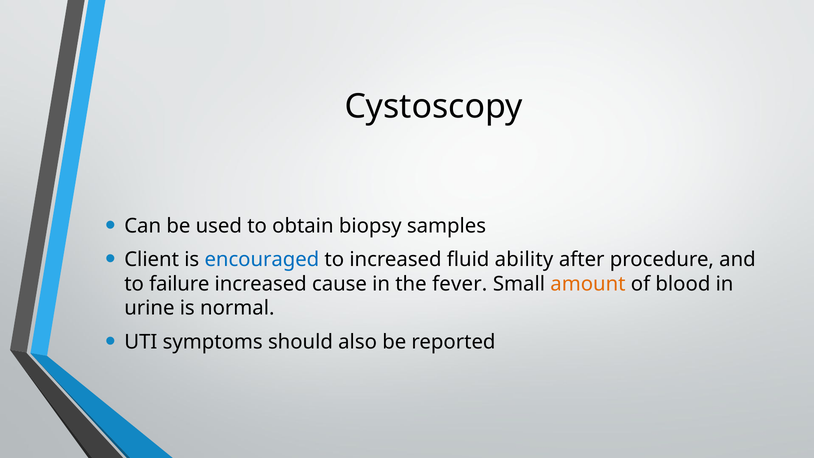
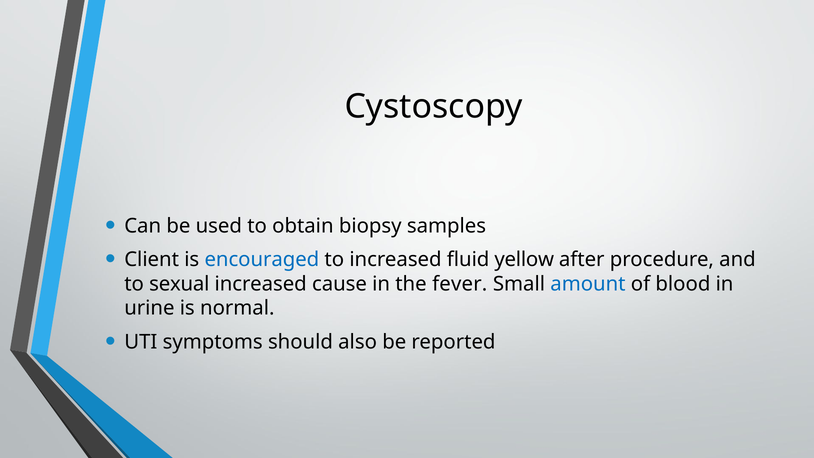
ability: ability -> yellow
failure: failure -> sexual
amount colour: orange -> blue
